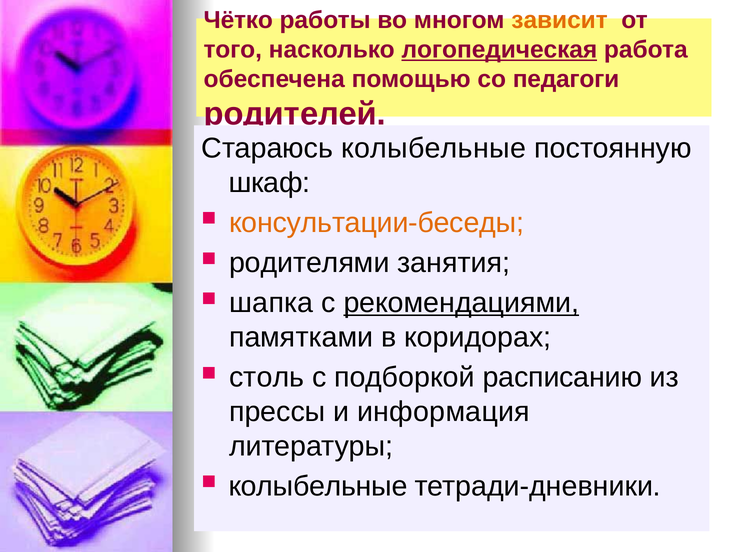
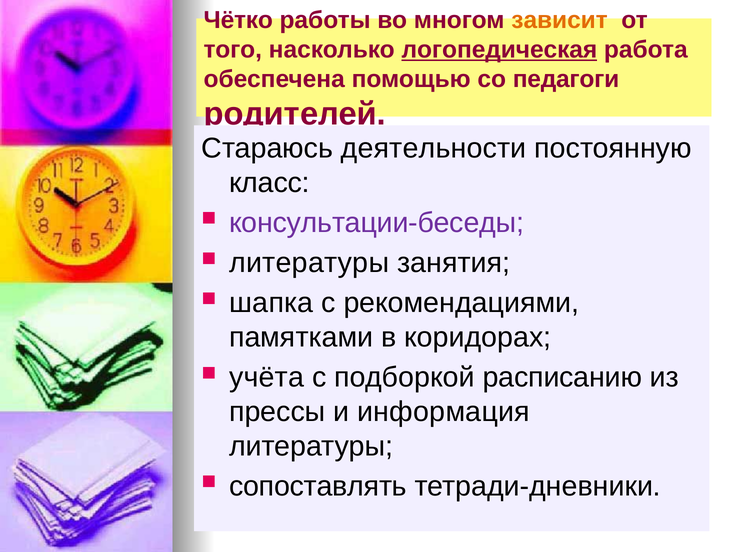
Стараюсь колыбельные: колыбельные -> деятельности
шкаф: шкаф -> класс
консультации-беседы colour: orange -> purple
родителями at (309, 263): родителями -> литературы
рекомендациями underline: present -> none
столь: столь -> учёта
колыбельные at (318, 486): колыбельные -> сопоставлять
